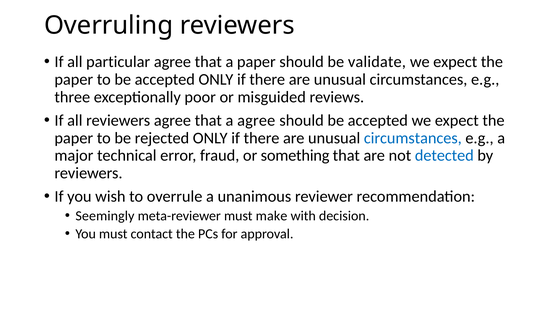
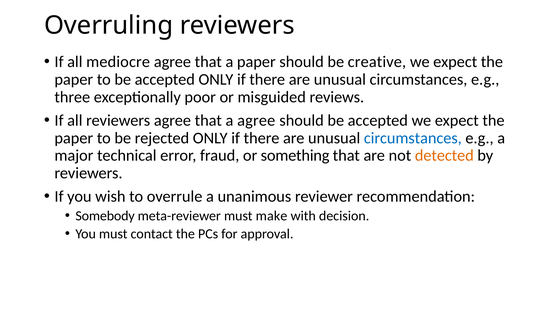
particular: particular -> mediocre
validate: validate -> creative
detected colour: blue -> orange
Seemingly: Seemingly -> Somebody
